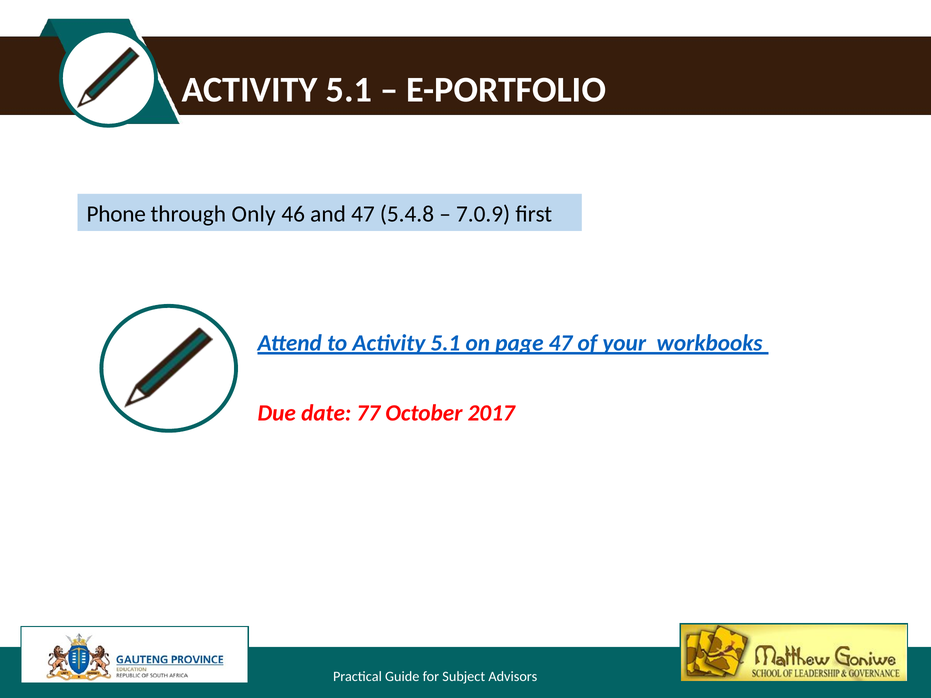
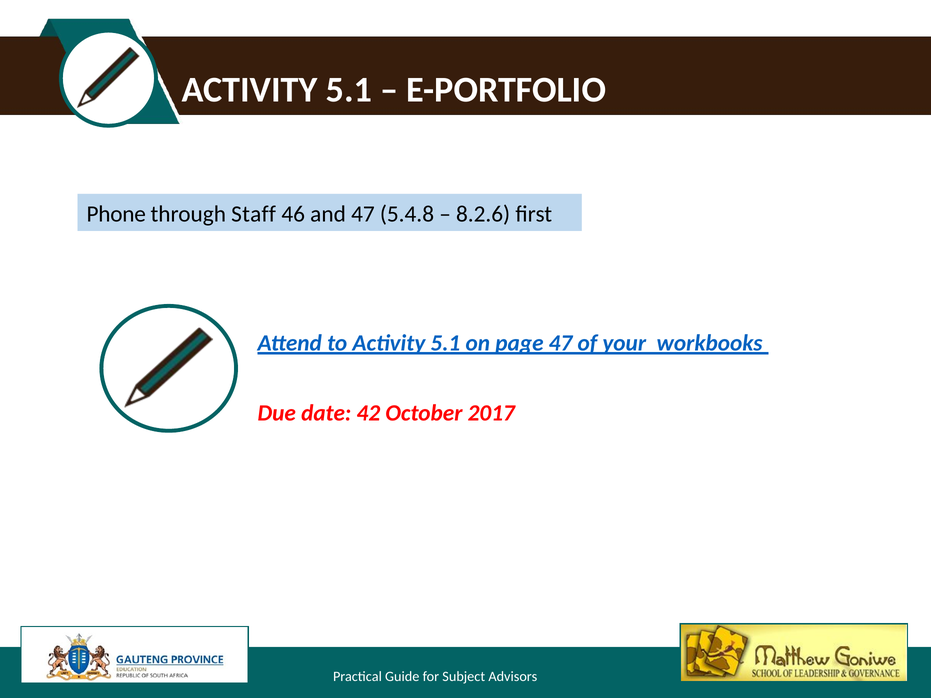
Only: Only -> Staff
7.0.9: 7.0.9 -> 8.2.6
77: 77 -> 42
